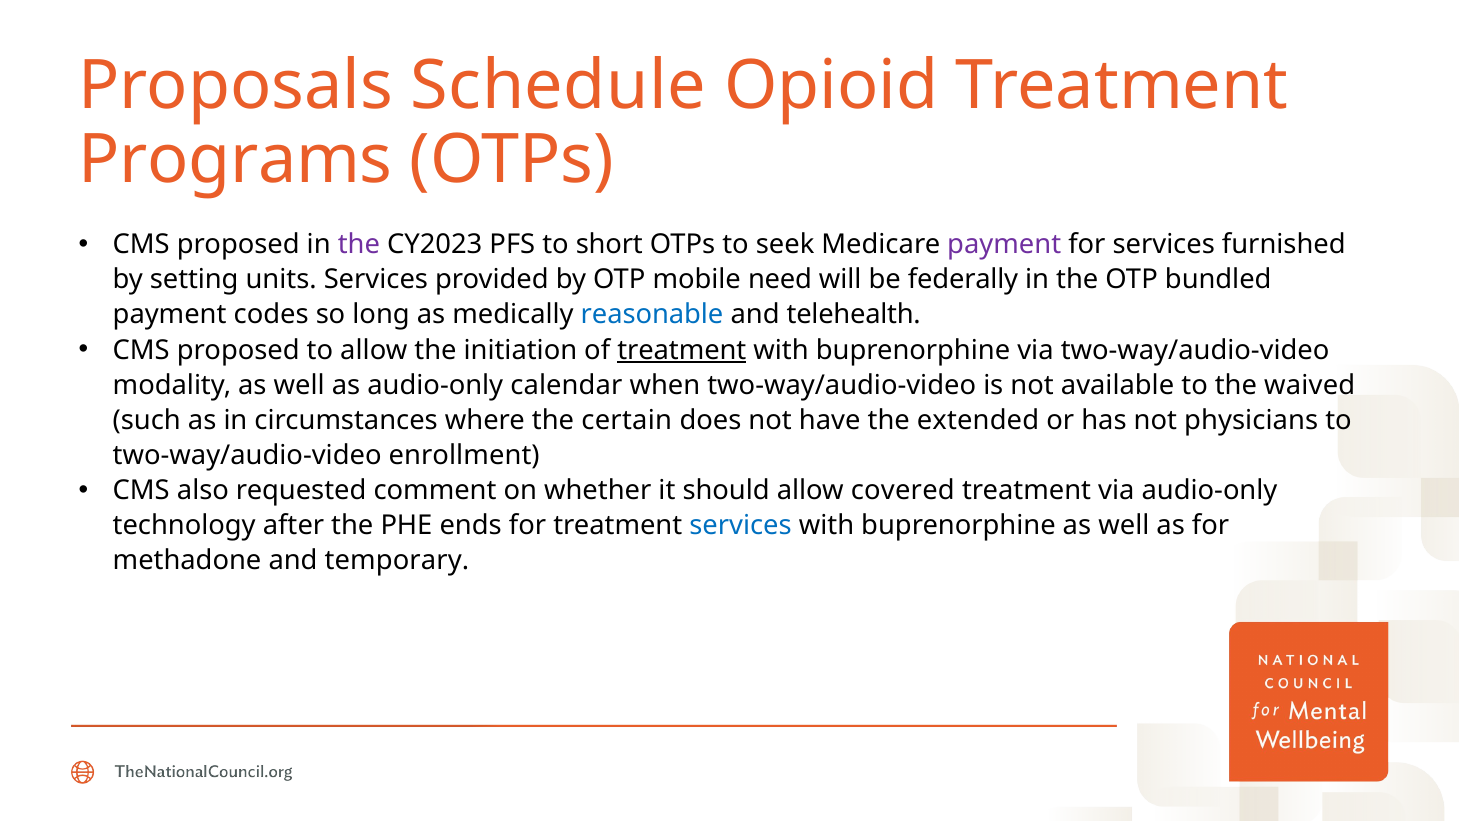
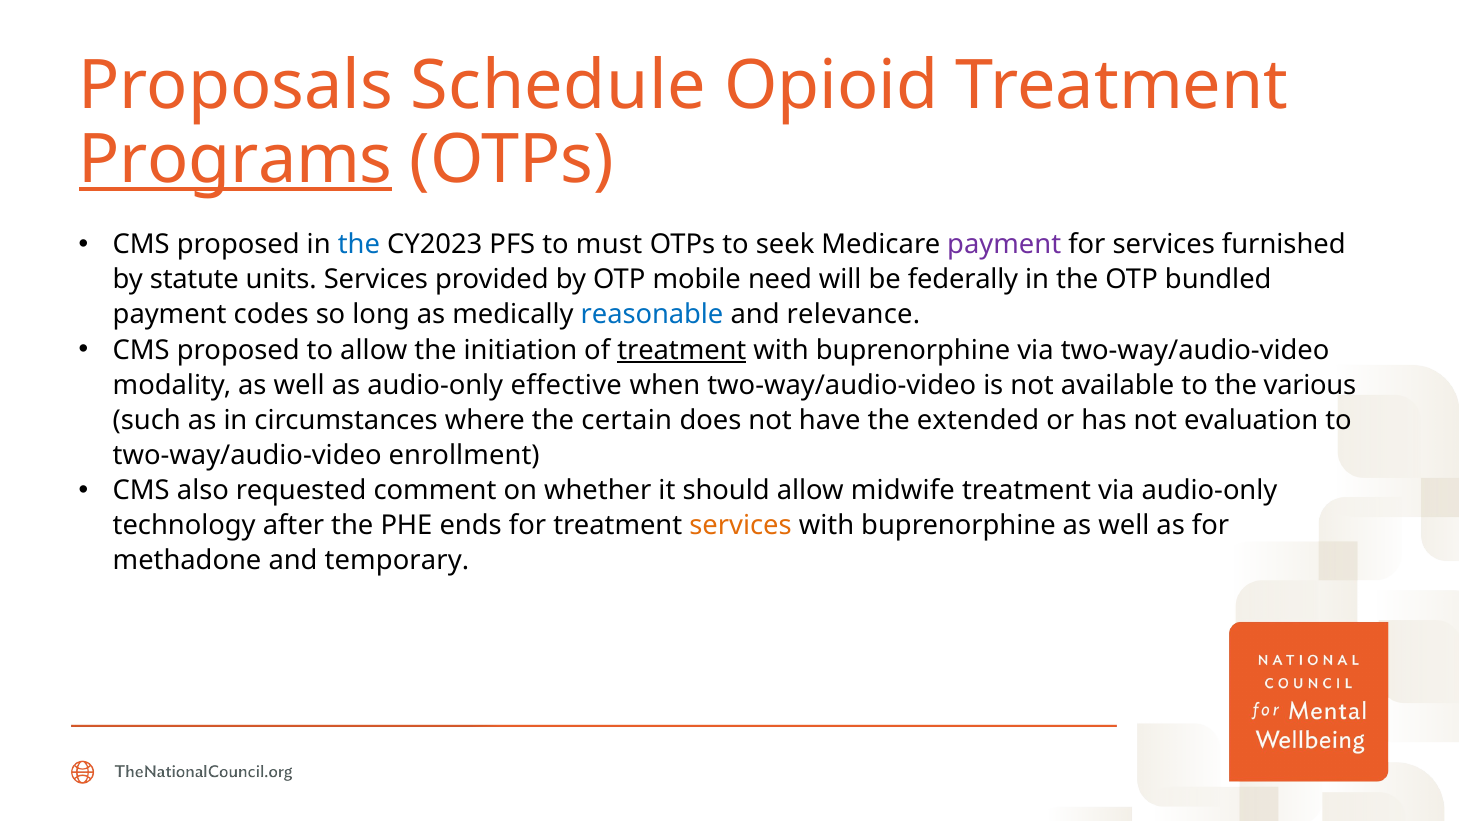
Programs underline: none -> present
the at (359, 245) colour: purple -> blue
short: short -> must
setting: setting -> statute
telehealth: telehealth -> relevance
calendar: calendar -> effective
waived: waived -> various
physicians: physicians -> evaluation
covered: covered -> midwife
services at (741, 525) colour: blue -> orange
